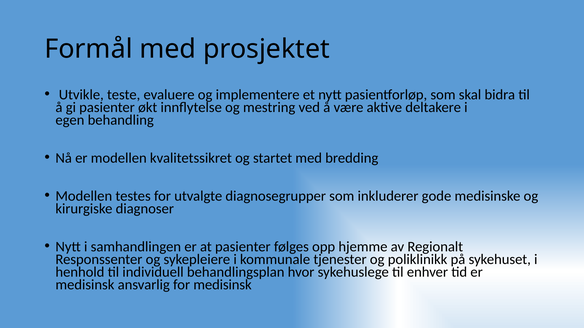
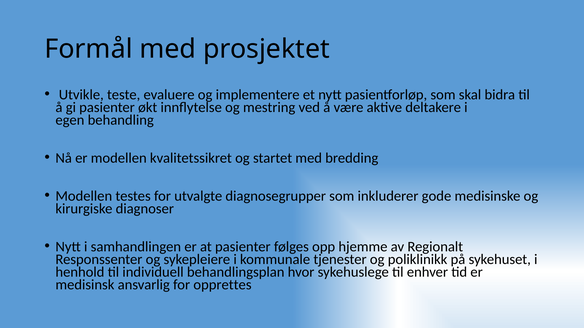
for medisinsk: medisinsk -> opprettes
